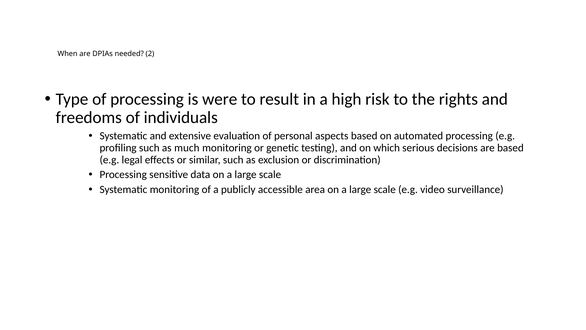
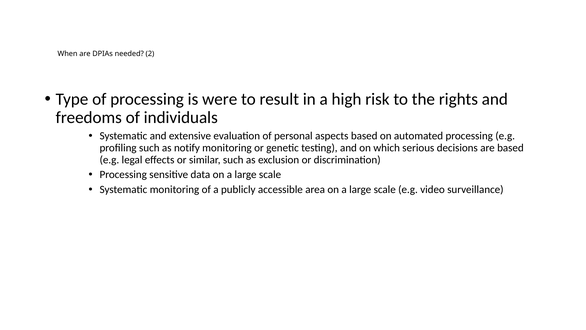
much: much -> notify
